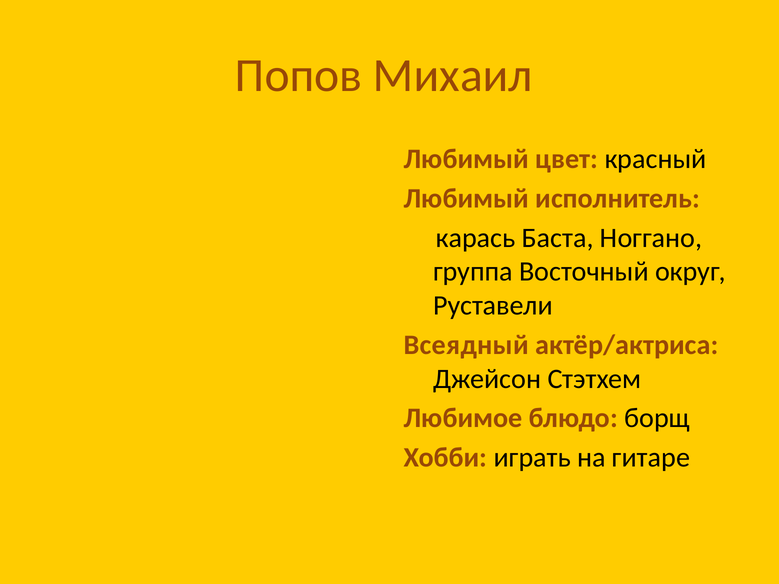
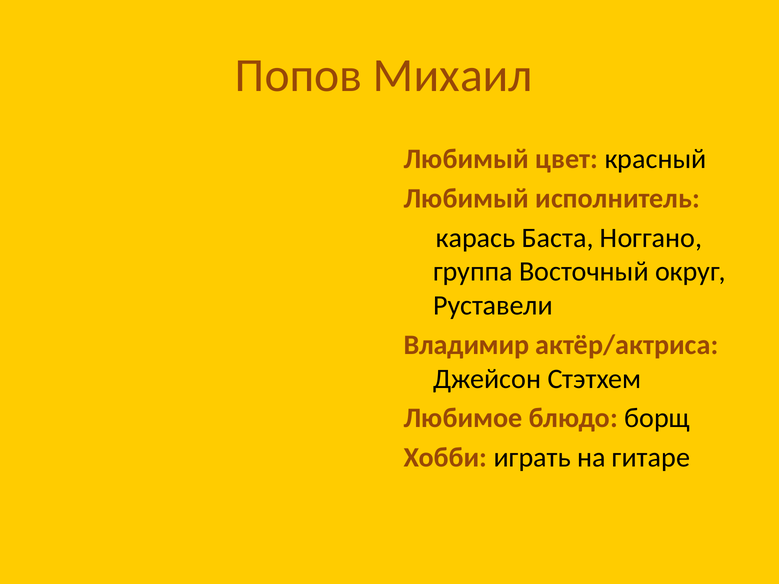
Всеядный: Всеядный -> Владимир
